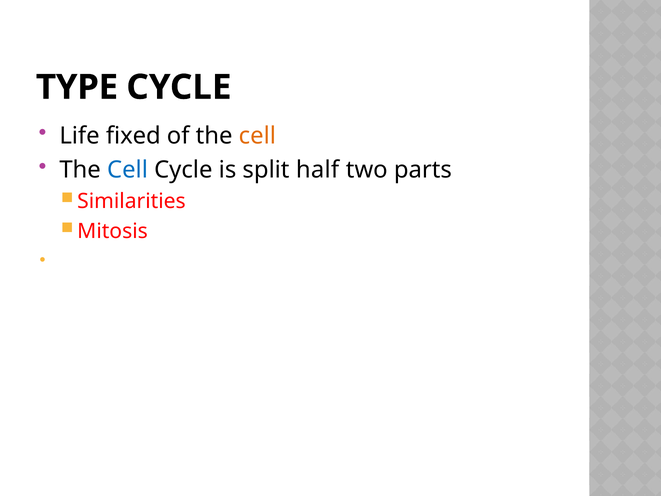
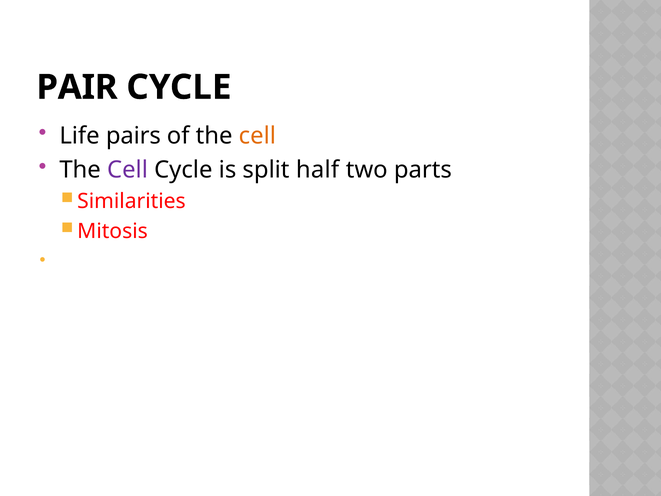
TYPE: TYPE -> PAIR
fixed: fixed -> pairs
Cell at (127, 170) colour: blue -> purple
